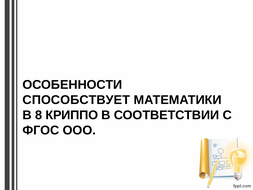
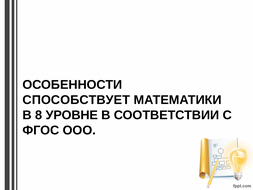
КРИППО: КРИППО -> УРОВНЕ
